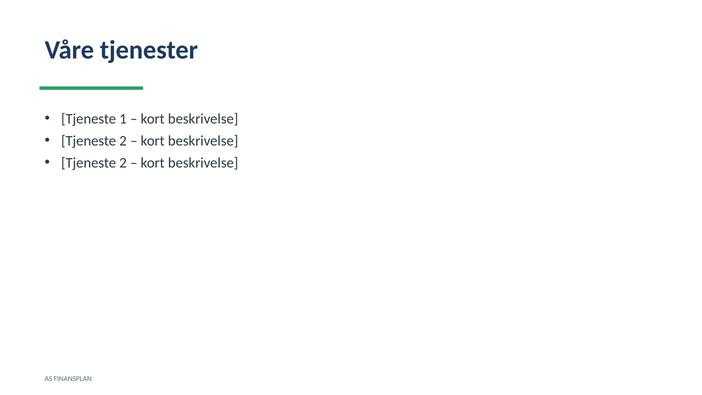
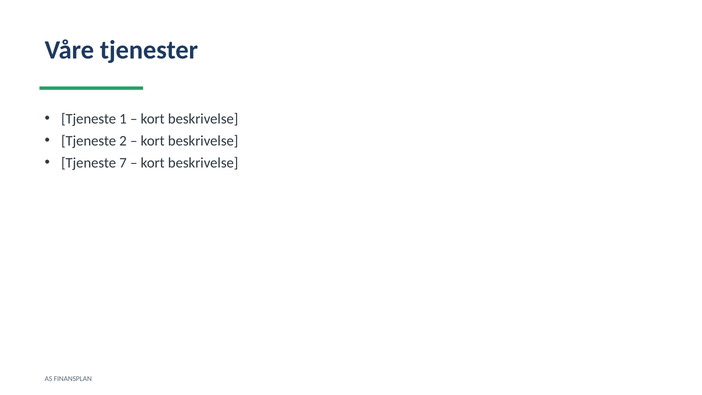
2 at (123, 163): 2 -> 7
